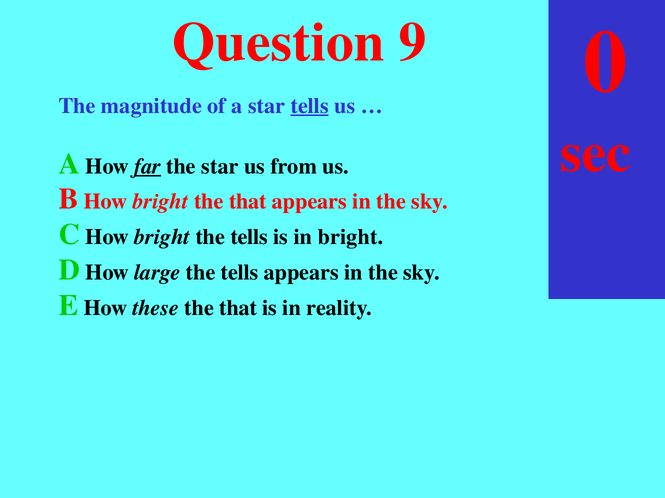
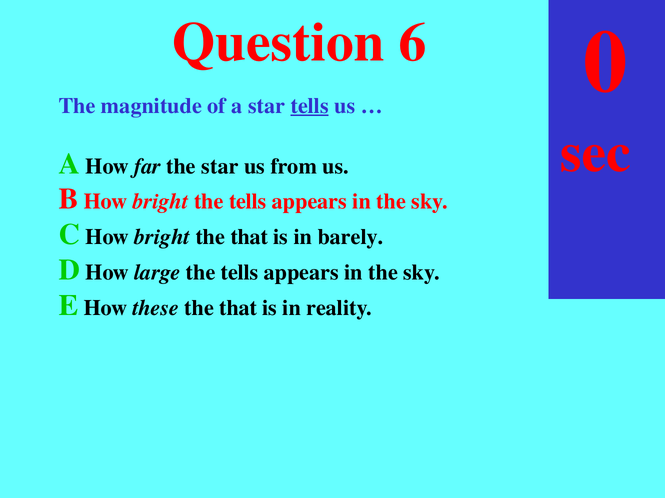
Question 9: 9 -> 6
far underline: present -> none
bright the that: that -> tells
bright the tells: tells -> that
in bright: bright -> barely
